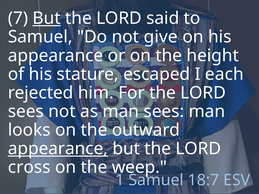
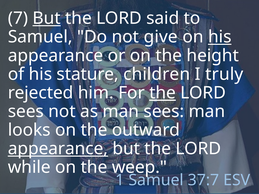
his at (220, 37) underline: none -> present
escaped: escaped -> children
each: each -> truly
the at (163, 93) underline: none -> present
cross: cross -> while
18:7: 18:7 -> 37:7
